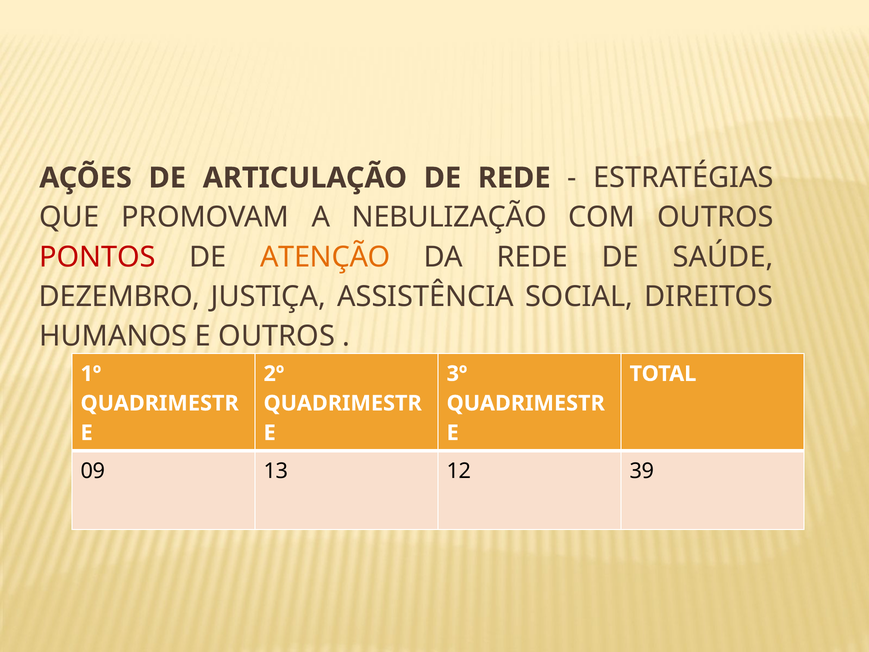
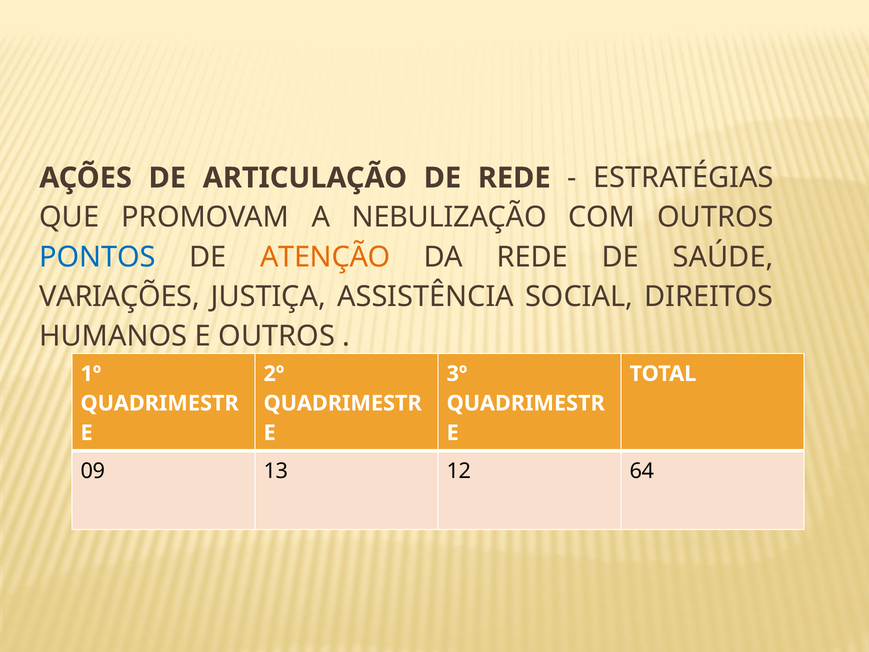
PONTOS colour: red -> blue
DEZEMBRO: DEZEMBRO -> VARIAÇÕES
39: 39 -> 64
